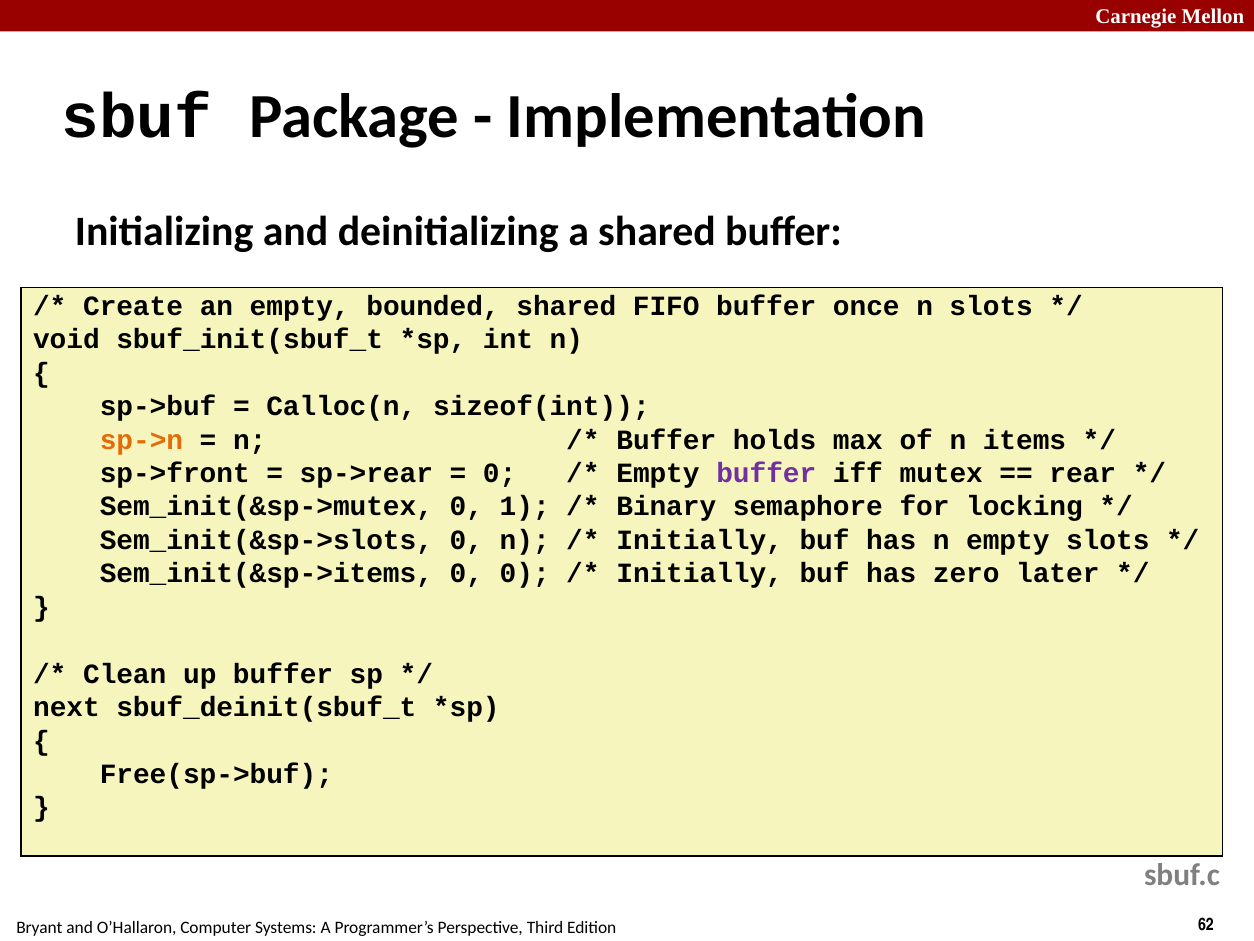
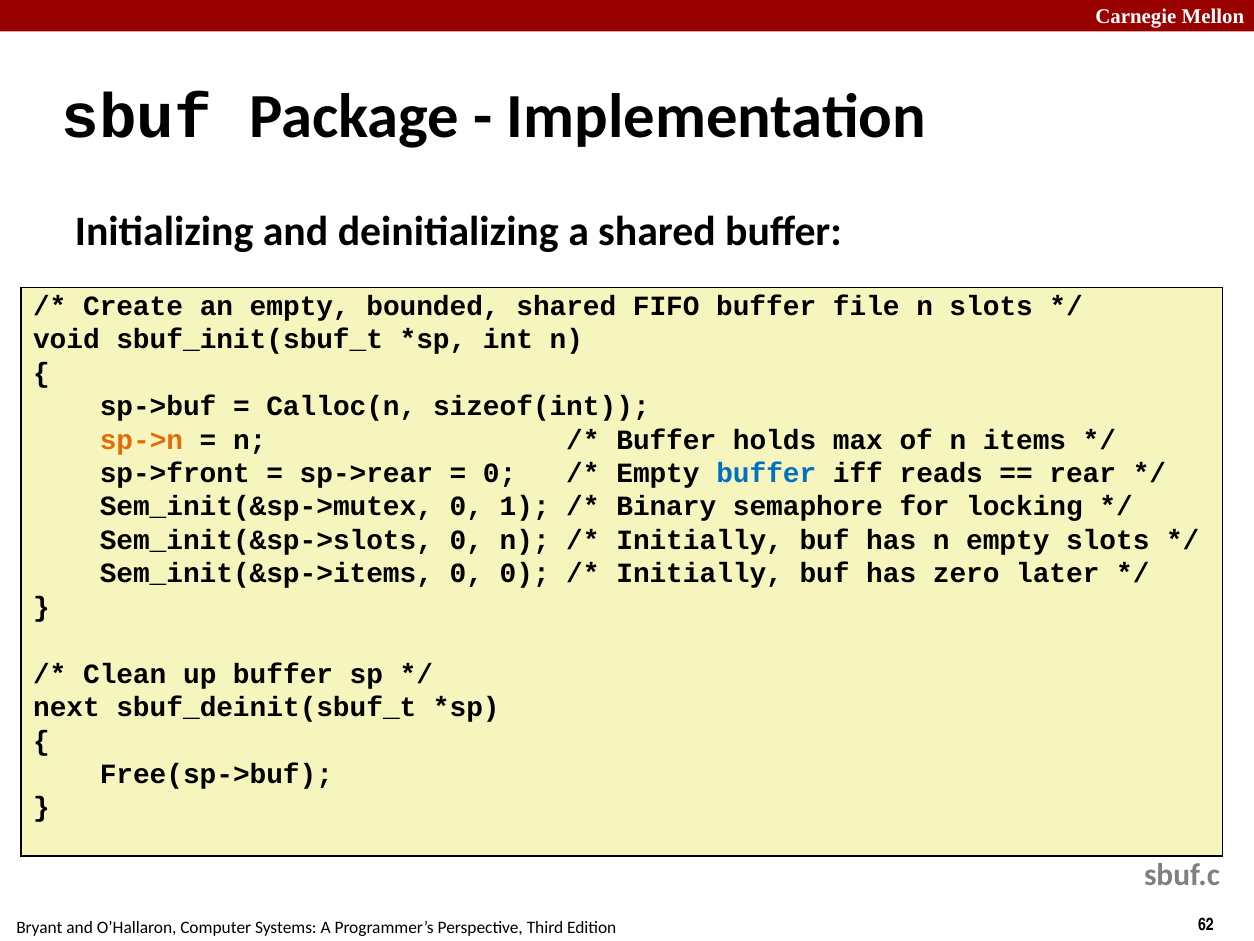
once: once -> file
buffer at (766, 473) colour: purple -> blue
mutex: mutex -> reads
